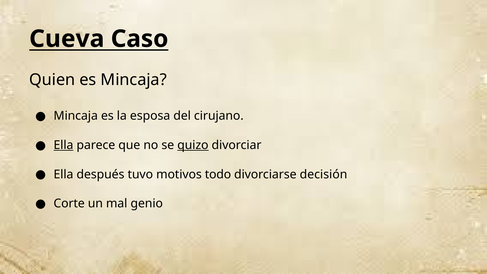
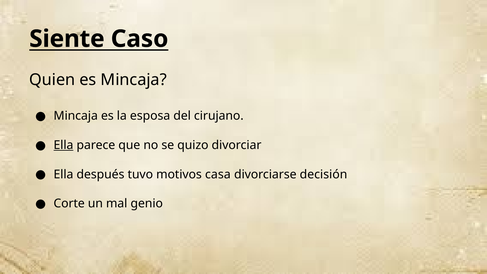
Cueva: Cueva -> Siente
quizo underline: present -> none
todo: todo -> casa
